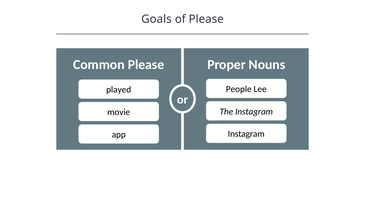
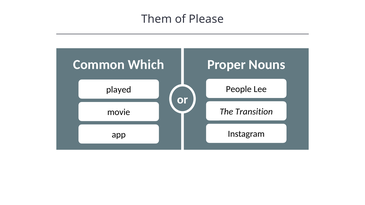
Goals: Goals -> Them
Common Please: Please -> Which
The Instagram: Instagram -> Transition
